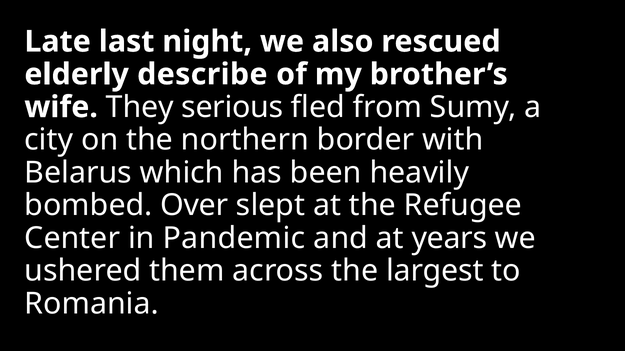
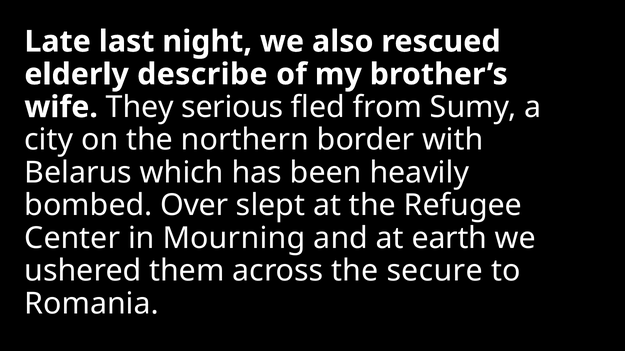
Pandemic: Pandemic -> Mourning
years: years -> earth
largest: largest -> secure
